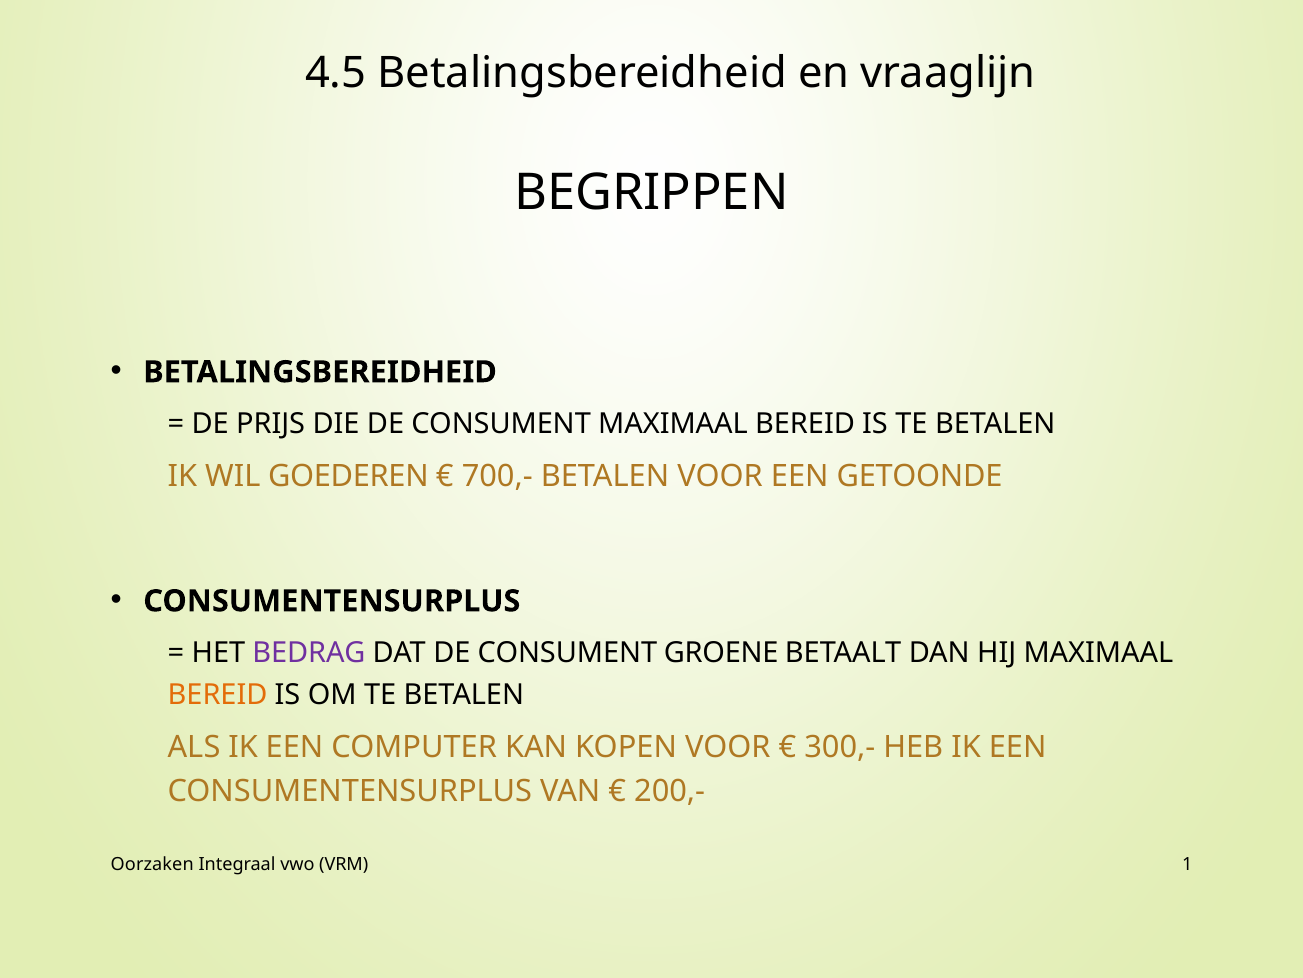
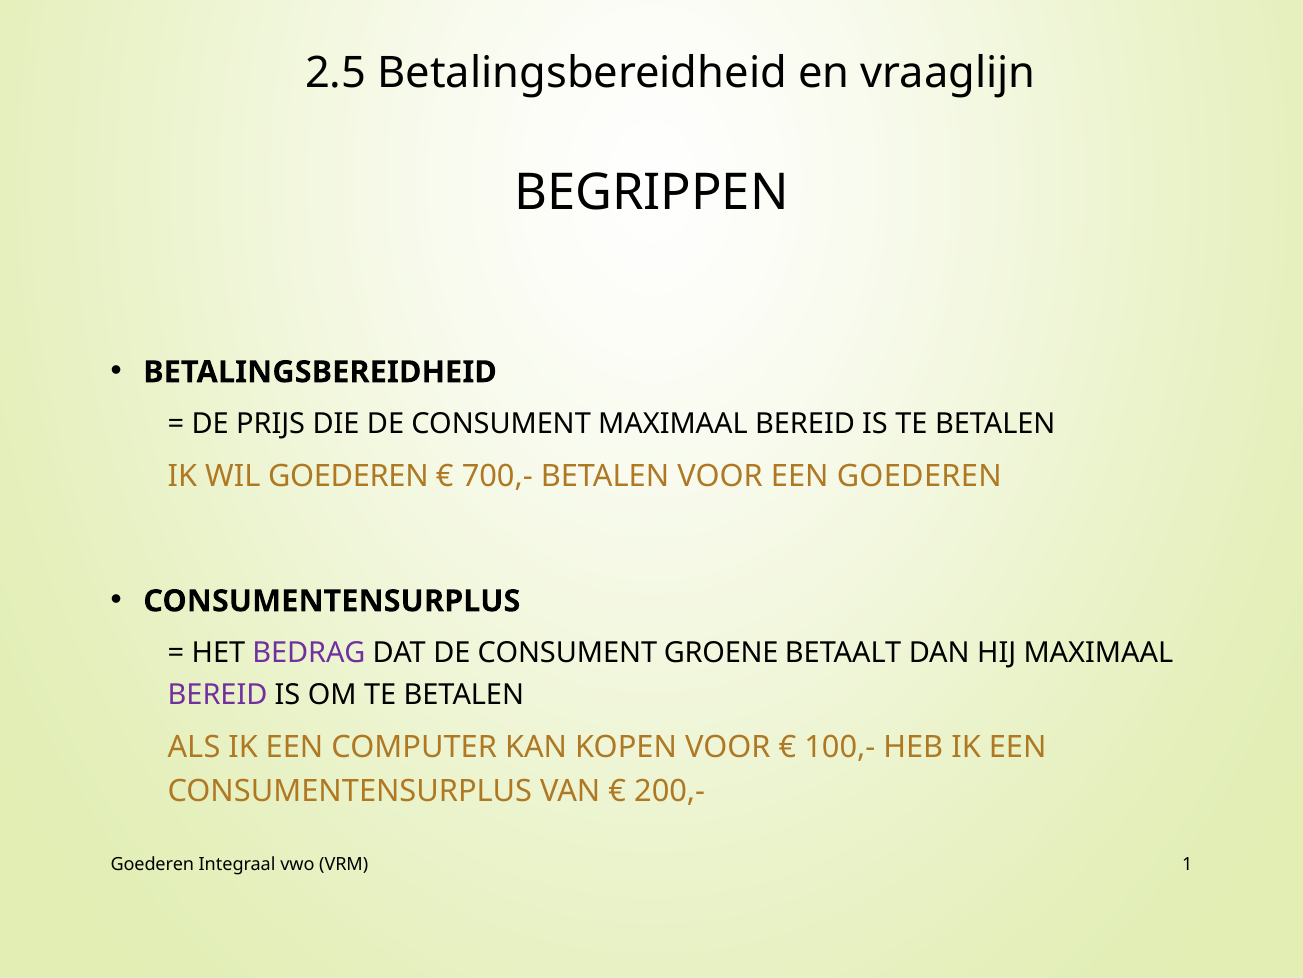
4.5: 4.5 -> 2.5
EEN GETOONDE: GETOONDE -> GOEDEREN
BEREID at (218, 694) colour: orange -> purple
300,-: 300,- -> 100,-
Oorzaken at (152, 864): Oorzaken -> Goederen
